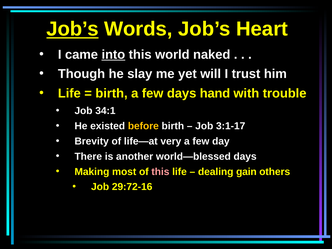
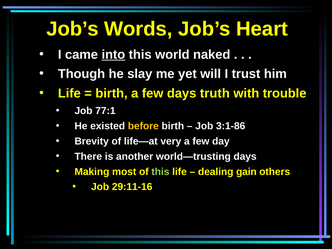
Job’s at (73, 29) underline: present -> none
hand: hand -> truth
34:1: 34:1 -> 77:1
3:1-17: 3:1-17 -> 3:1-86
world—blessed: world—blessed -> world—trusting
this at (160, 172) colour: pink -> light green
29:72-16: 29:72-16 -> 29:11-16
